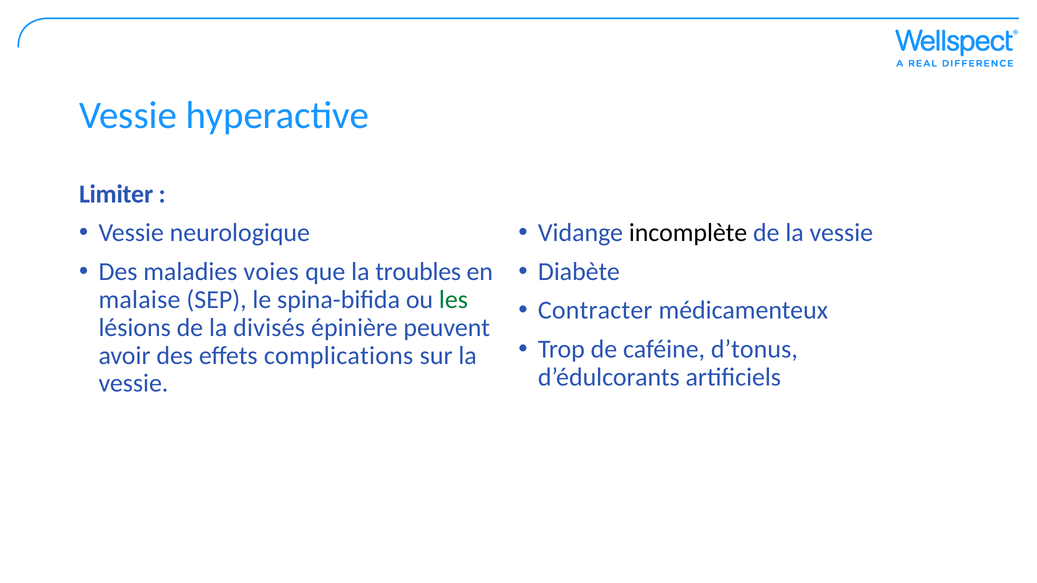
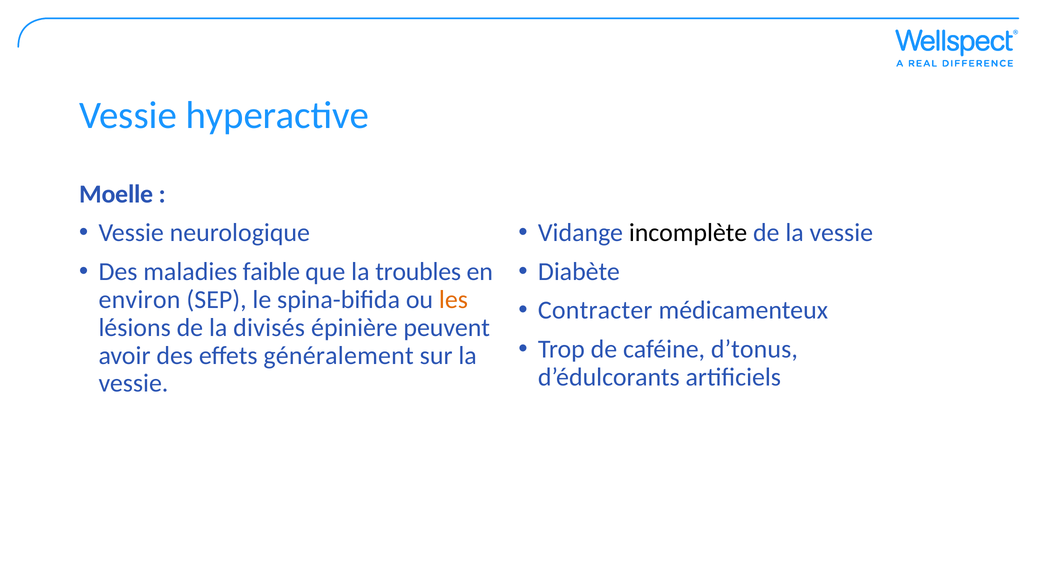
Limiter: Limiter -> Moelle
voies: voies -> faible
malaise: malaise -> environ
les colour: green -> orange
complications: complications -> généralement
